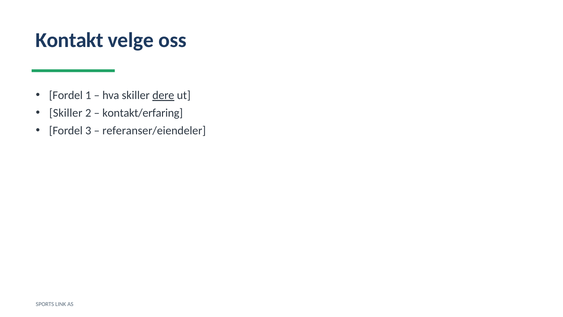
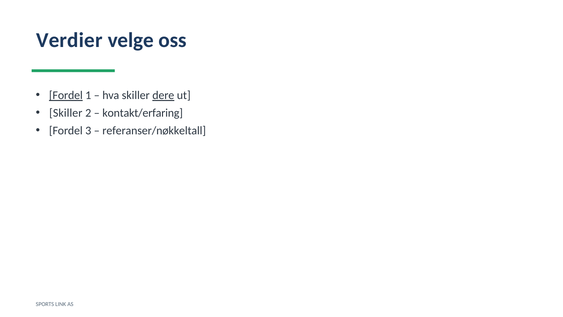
Kontakt: Kontakt -> Verdier
Fordel at (66, 95) underline: none -> present
referanser/eiendeler: referanser/eiendeler -> referanser/nøkkeltall
